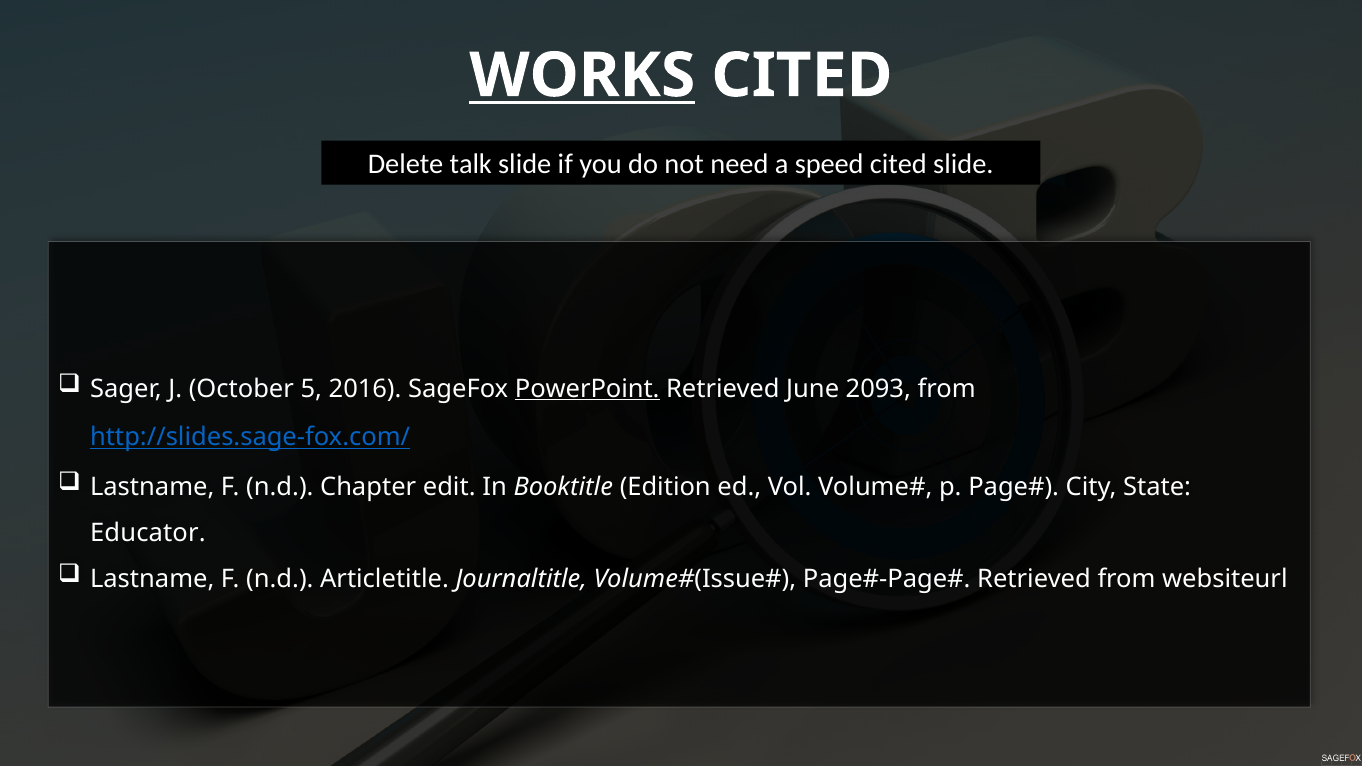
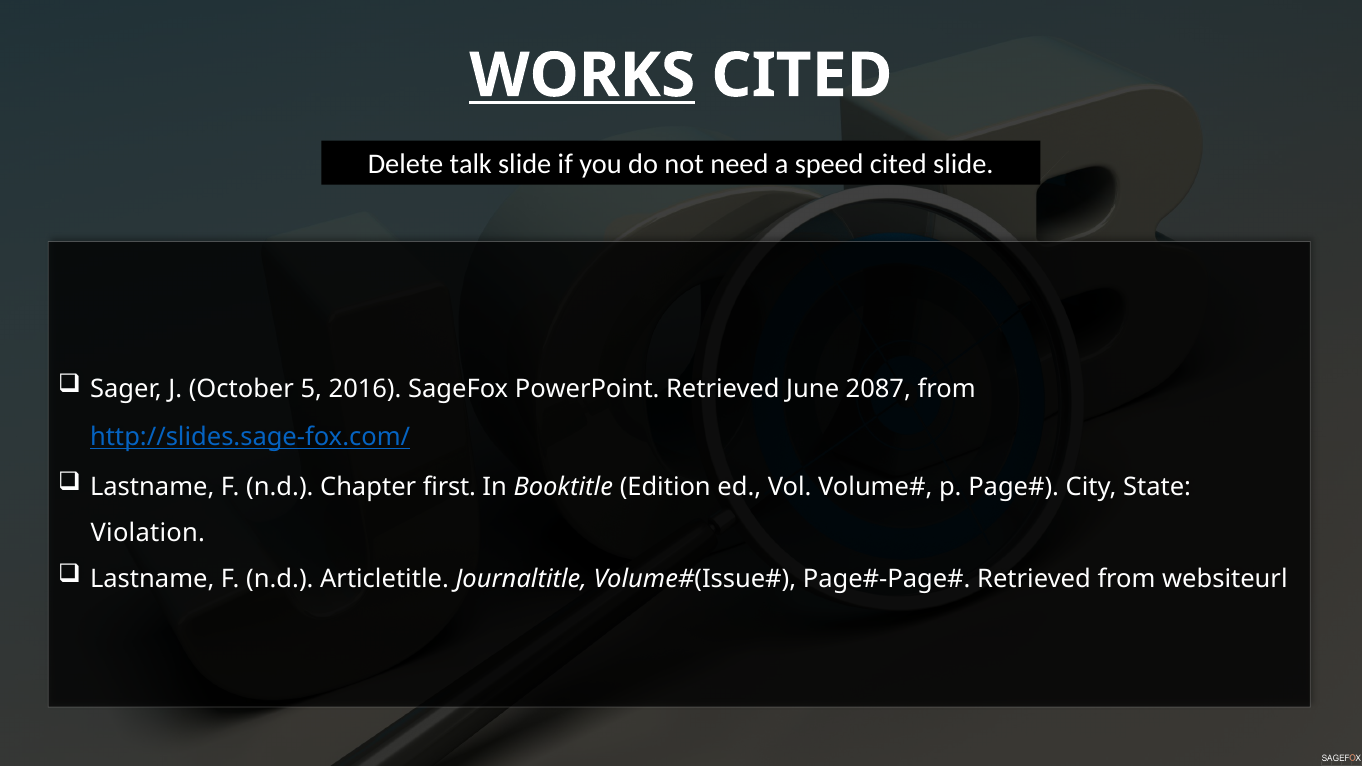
PowerPoint underline: present -> none
2093: 2093 -> 2087
edit: edit -> first
Educator: Educator -> Violation
